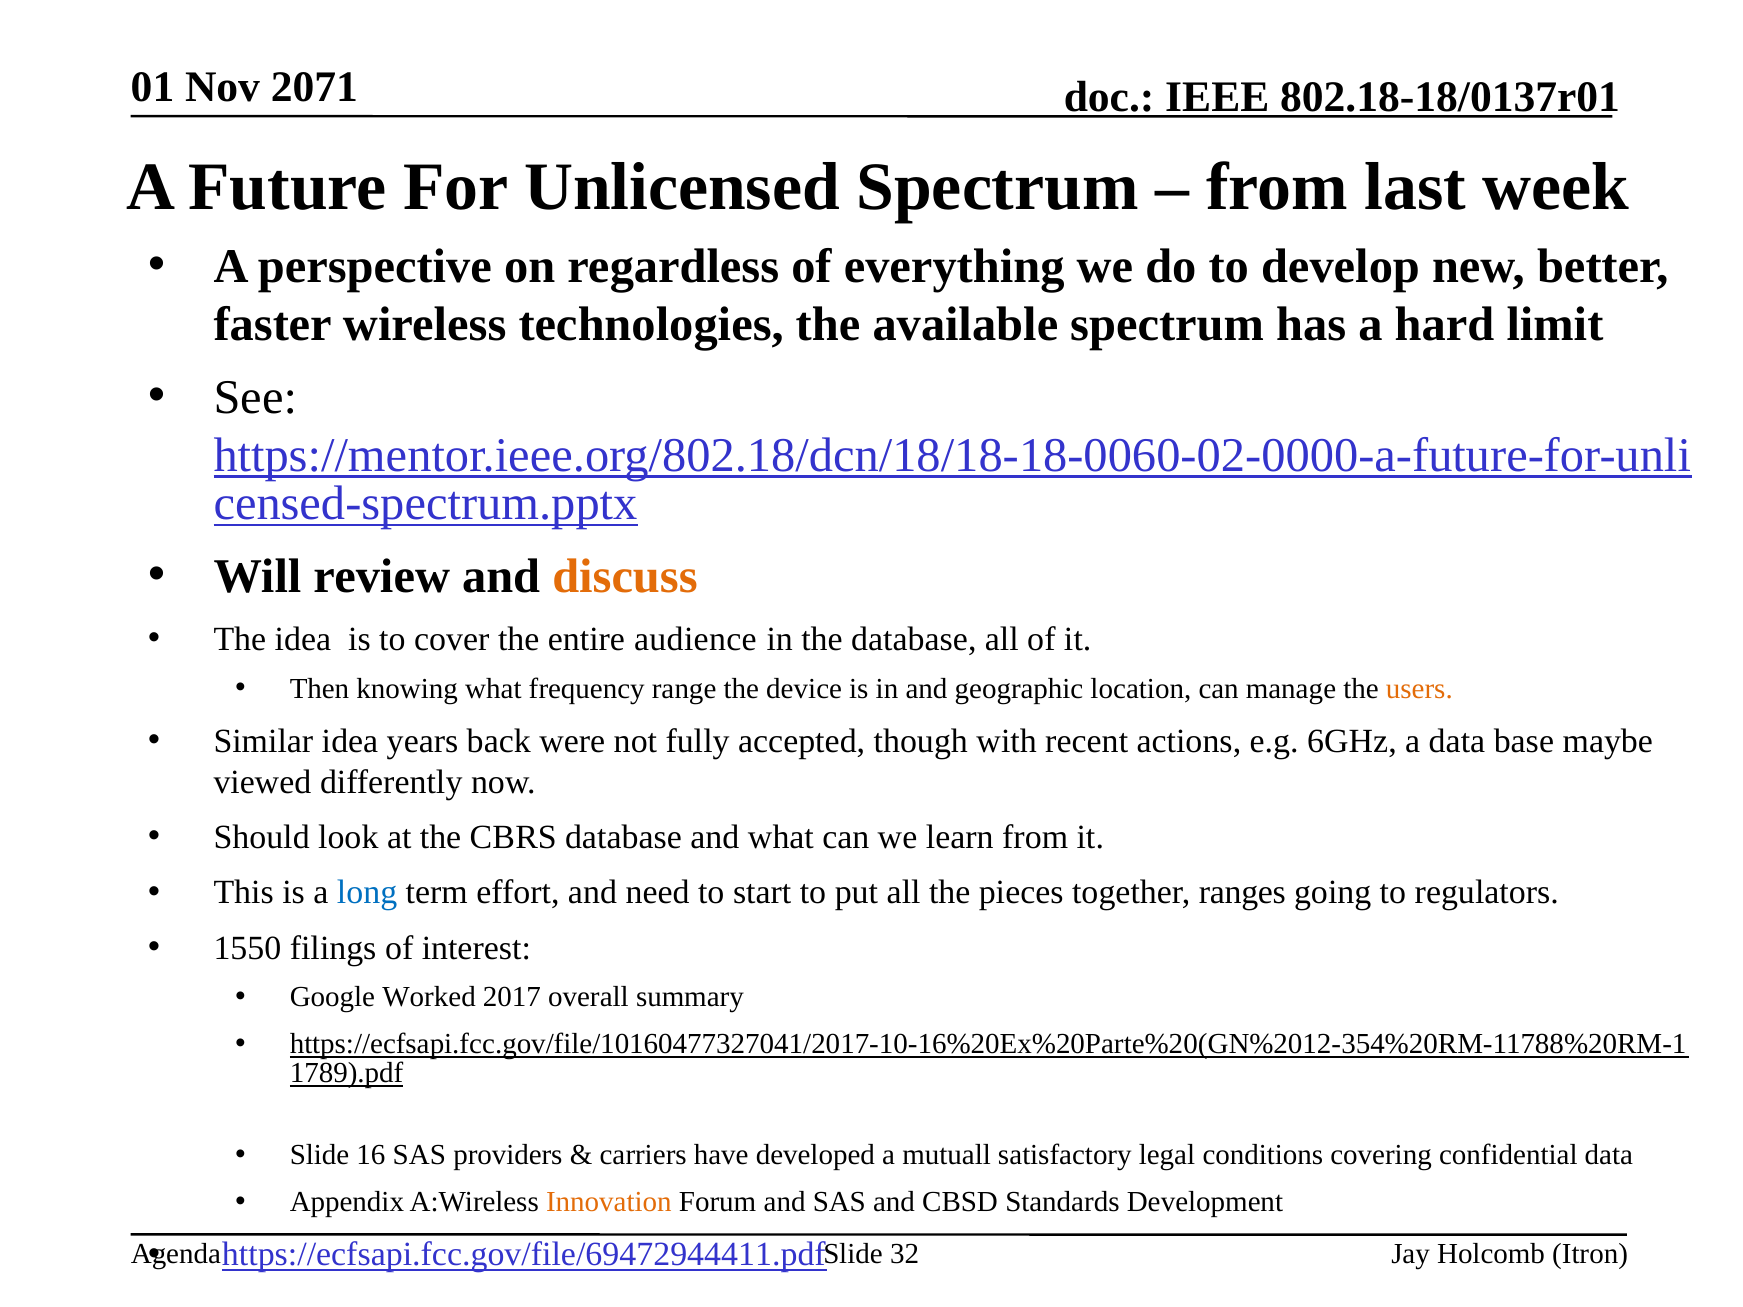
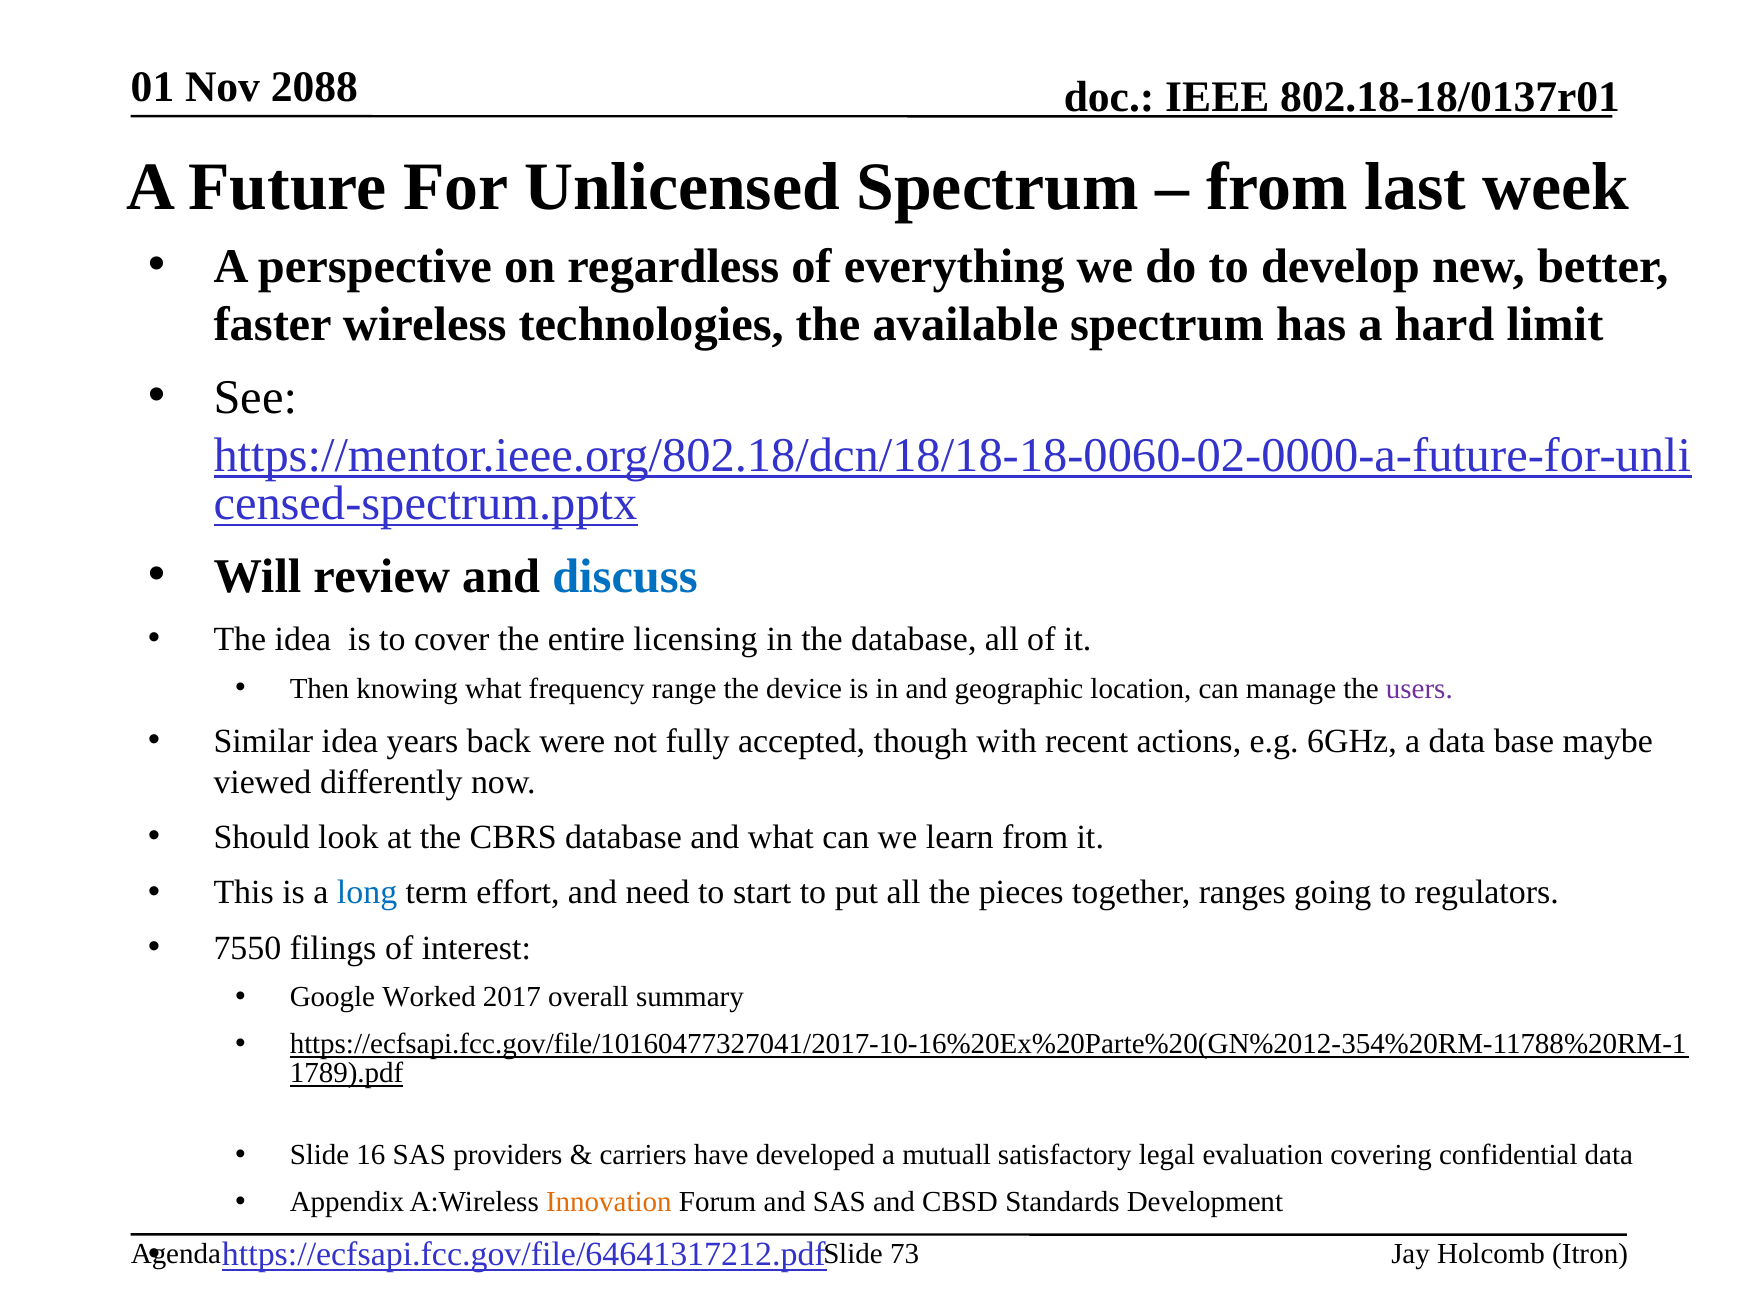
2071: 2071 -> 2088
discuss colour: orange -> blue
audience: audience -> licensing
users colour: orange -> purple
1550: 1550 -> 7550
conditions: conditions -> evaluation
https://ecfsapi.fcc.gov/file/69472944411.pdf: https://ecfsapi.fcc.gov/file/69472944411.pdf -> https://ecfsapi.fcc.gov/file/64641317212.pdf
32: 32 -> 73
